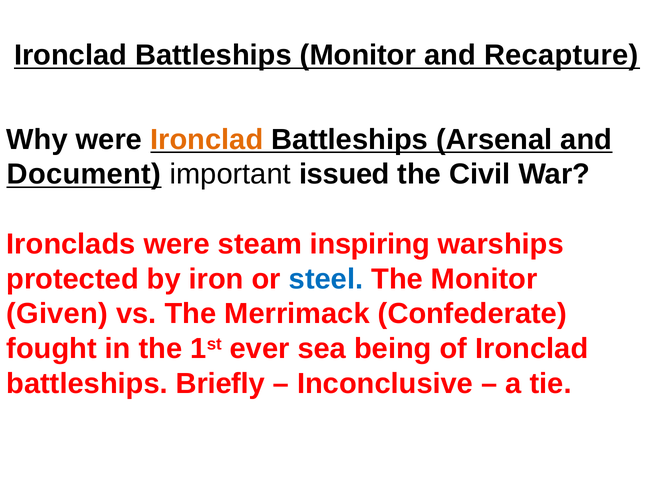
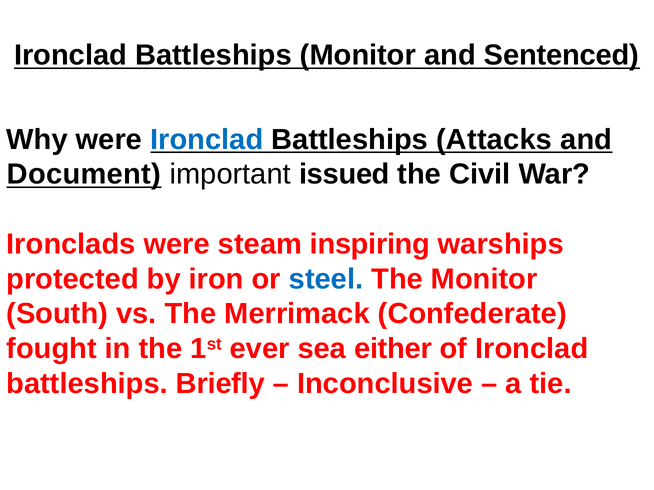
Recapture: Recapture -> Sentenced
Ironclad at (207, 140) colour: orange -> blue
Arsenal: Arsenal -> Attacks
Given: Given -> South
being: being -> either
